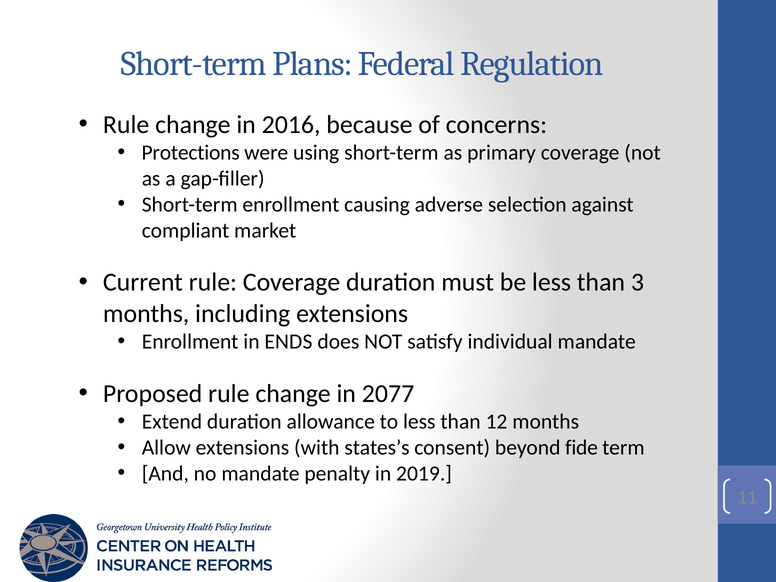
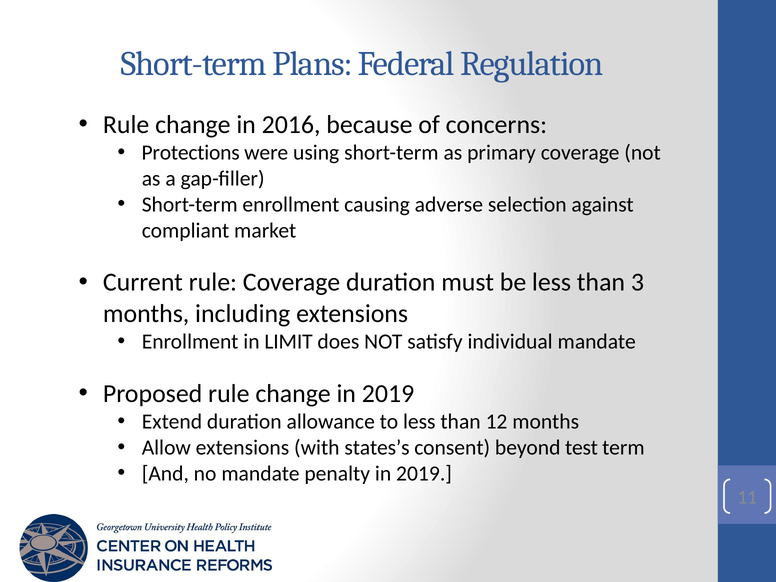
ENDS: ENDS -> LIMIT
change in 2077: 2077 -> 2019
fide: fide -> test
